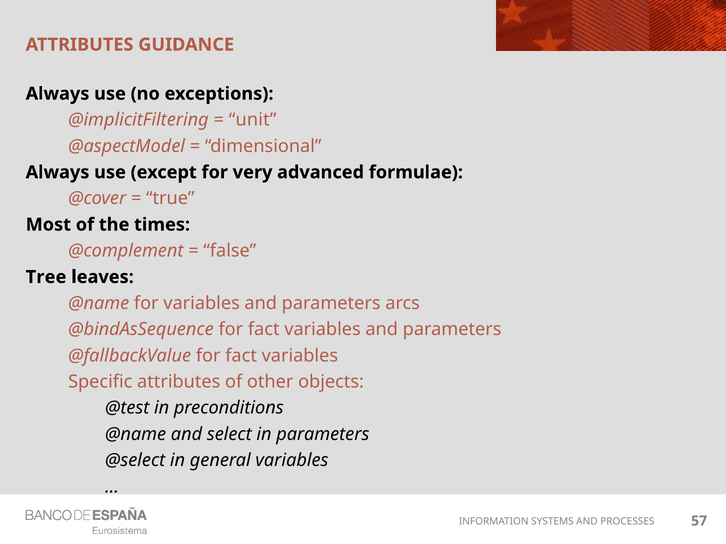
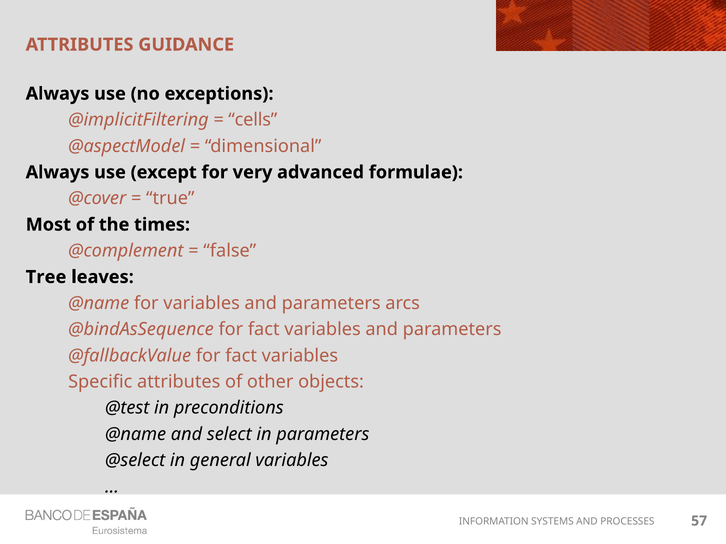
unit: unit -> cells
